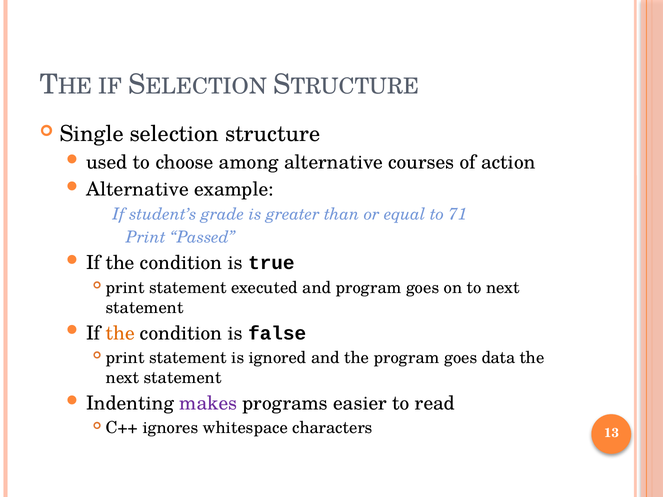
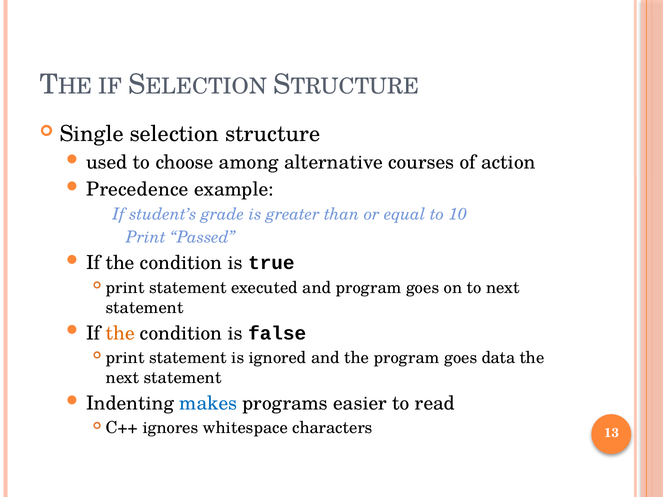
Alternative at (138, 190): Alternative -> Precedence
71: 71 -> 10
makes colour: purple -> blue
